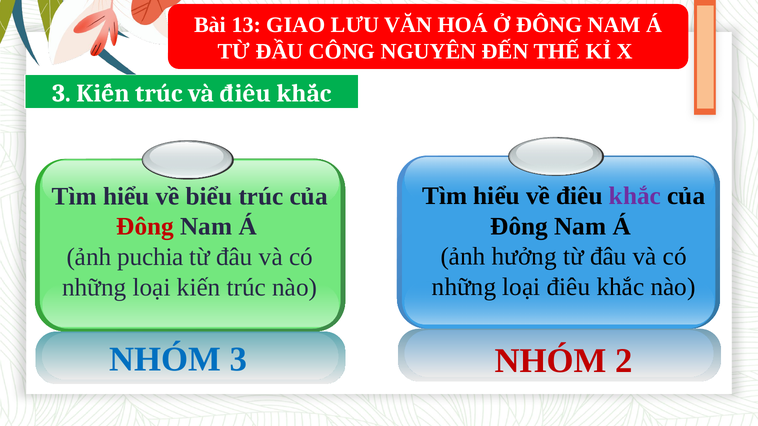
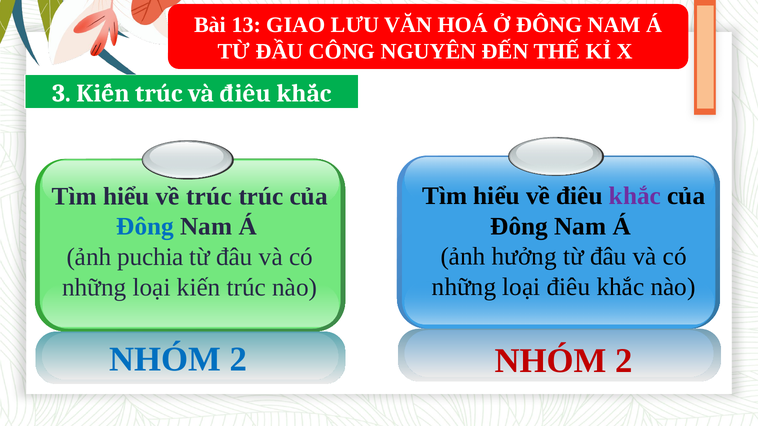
về biểu: biểu -> trúc
Đông at (145, 227) colour: red -> blue
3 at (239, 360): 3 -> 2
